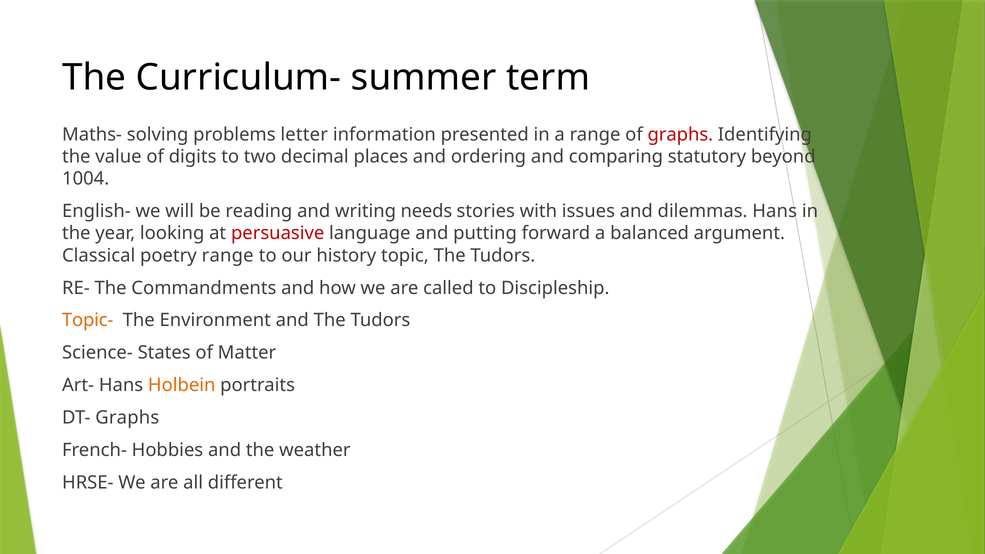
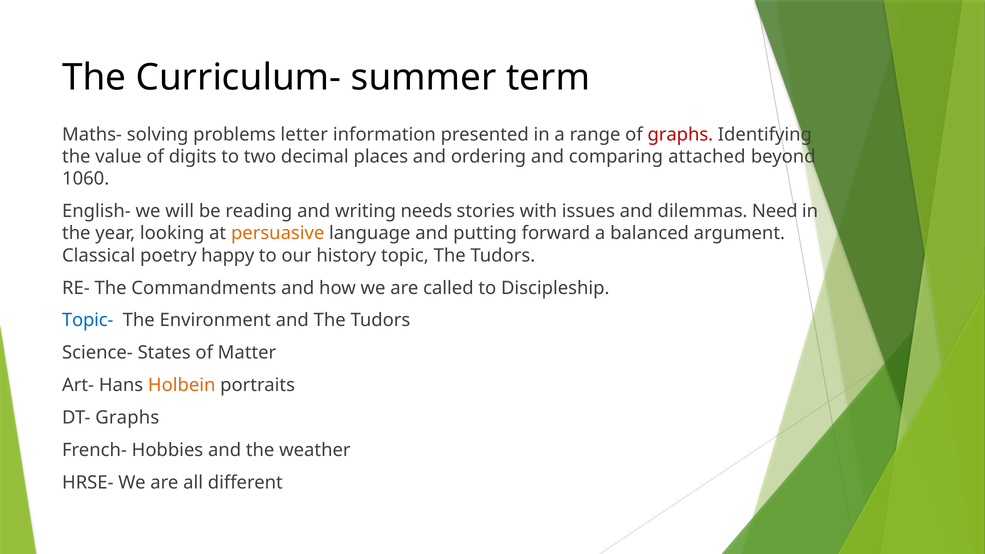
statutory: statutory -> attached
1004: 1004 -> 1060
dilemmas Hans: Hans -> Need
persuasive colour: red -> orange
poetry range: range -> happy
Topic- colour: orange -> blue
